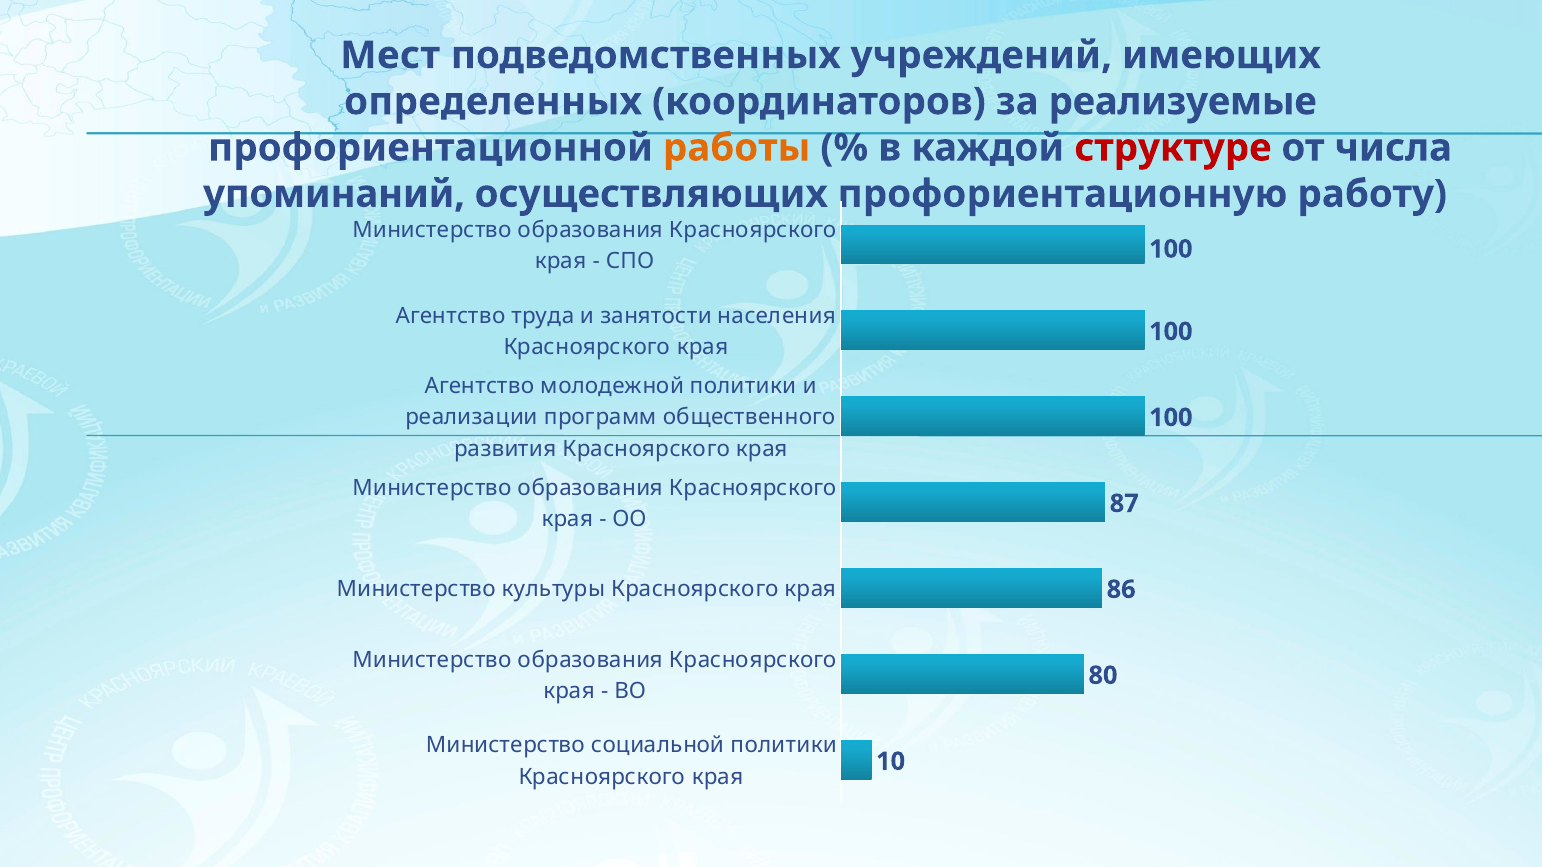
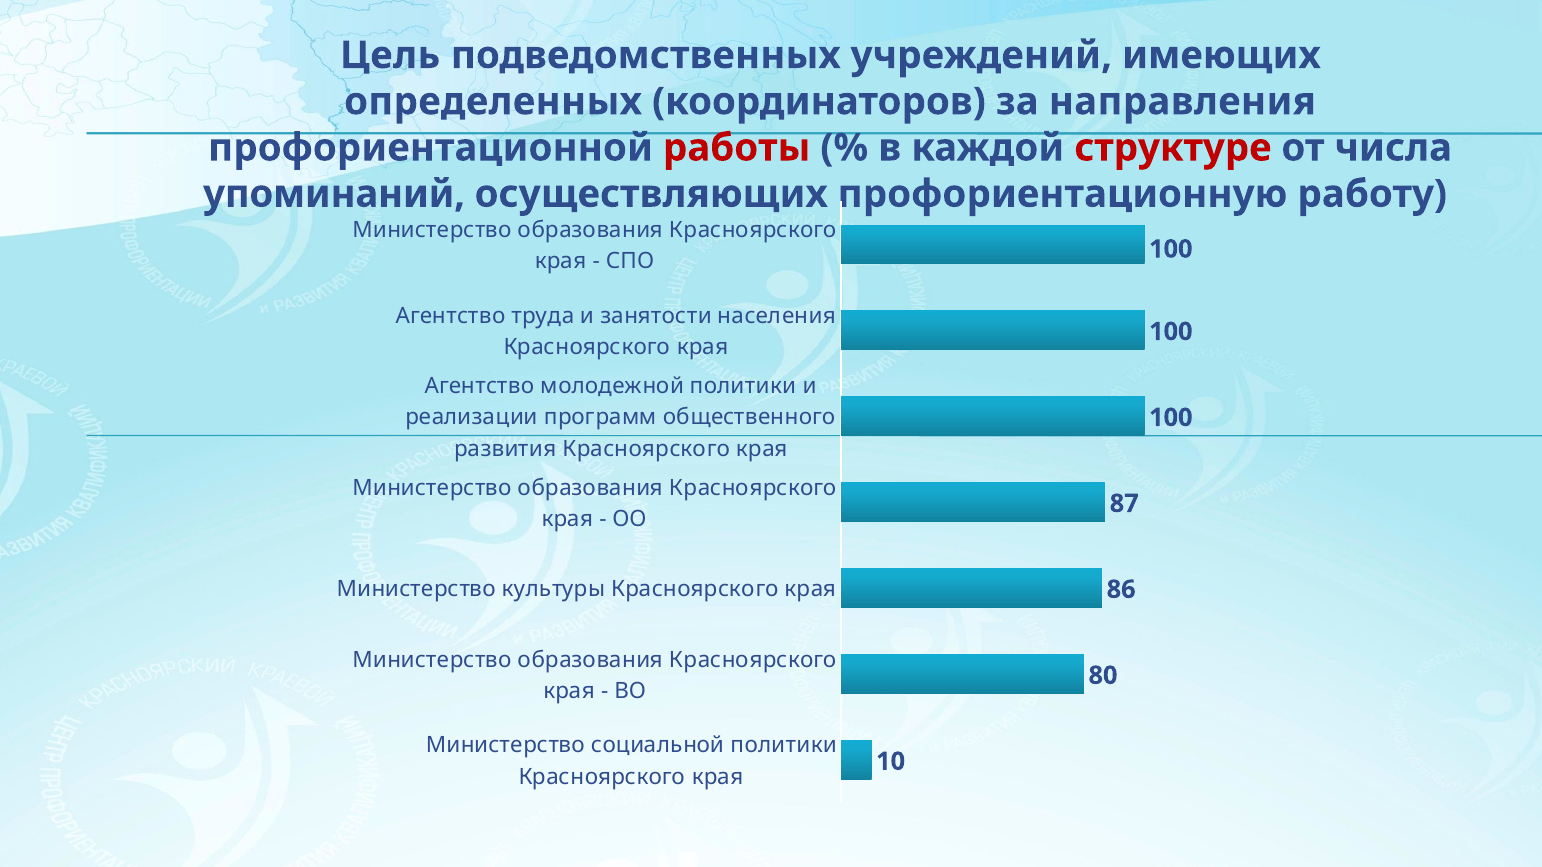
Мест: Мест -> Цель
реализуемые: реализуемые -> направления
работы colour: orange -> red
